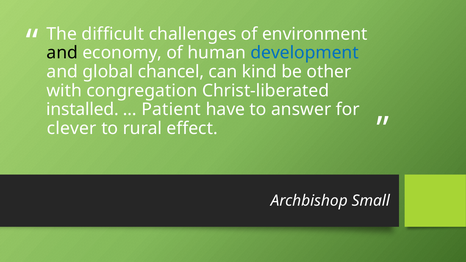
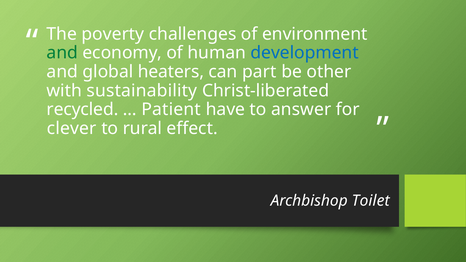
difficult: difficult -> poverty
and at (62, 53) colour: black -> green
chancel: chancel -> heaters
kind: kind -> part
congregation: congregation -> sustainability
installed: installed -> recycled
Small: Small -> Toilet
